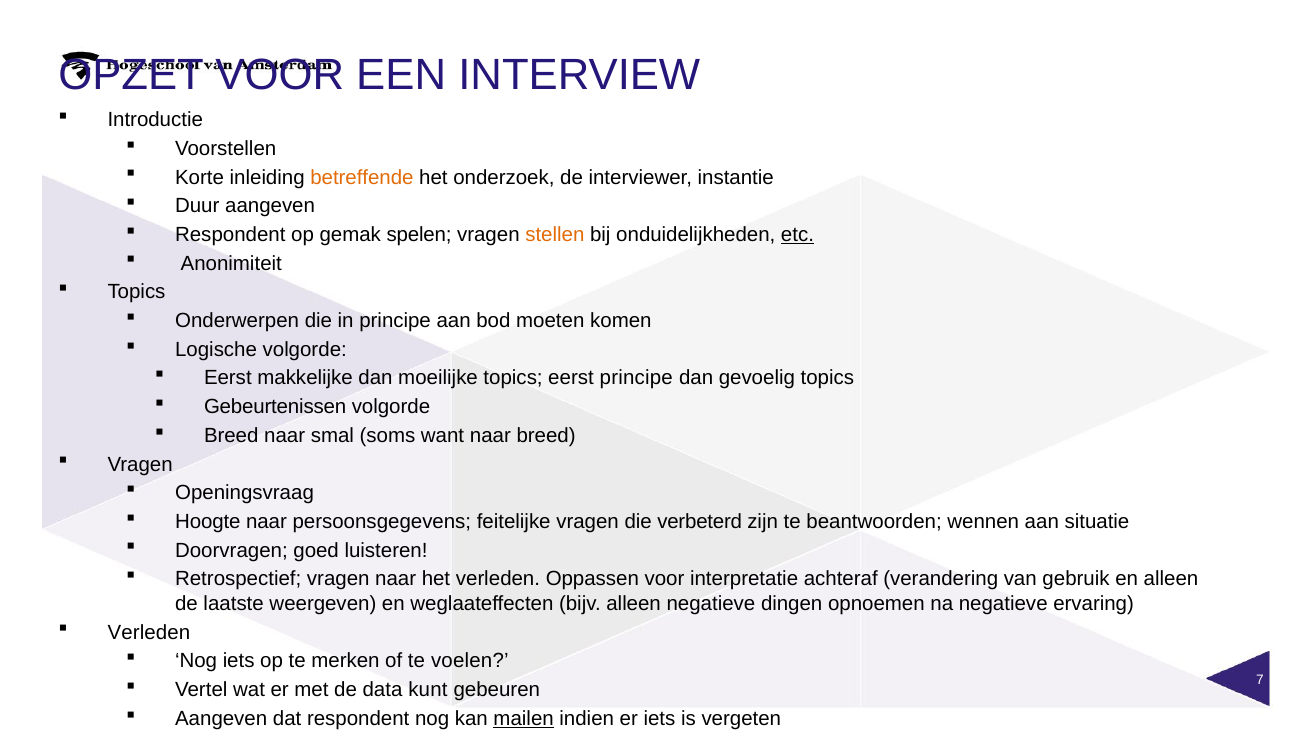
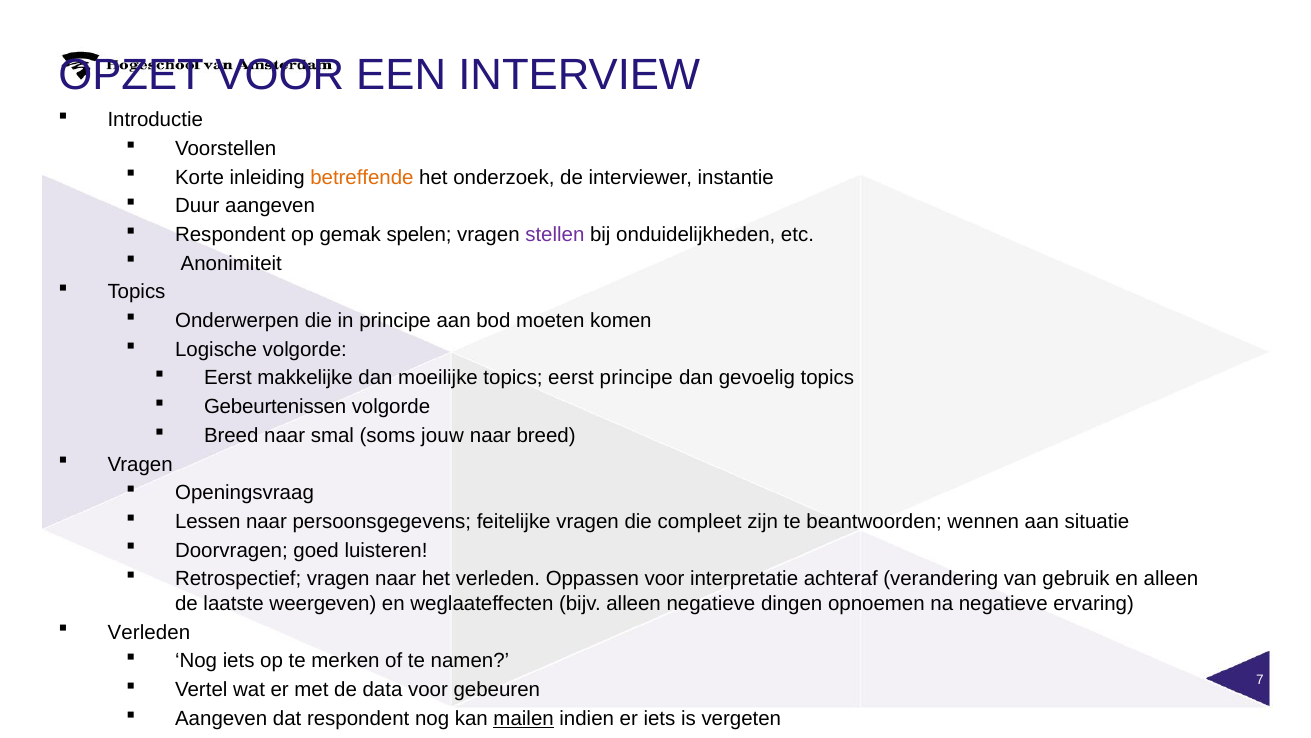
stellen colour: orange -> purple
etc underline: present -> none
want: want -> jouw
Hoogte: Hoogte -> Lessen
verbeterd: verbeterd -> compleet
voelen: voelen -> namen
data kunt: kunt -> voor
